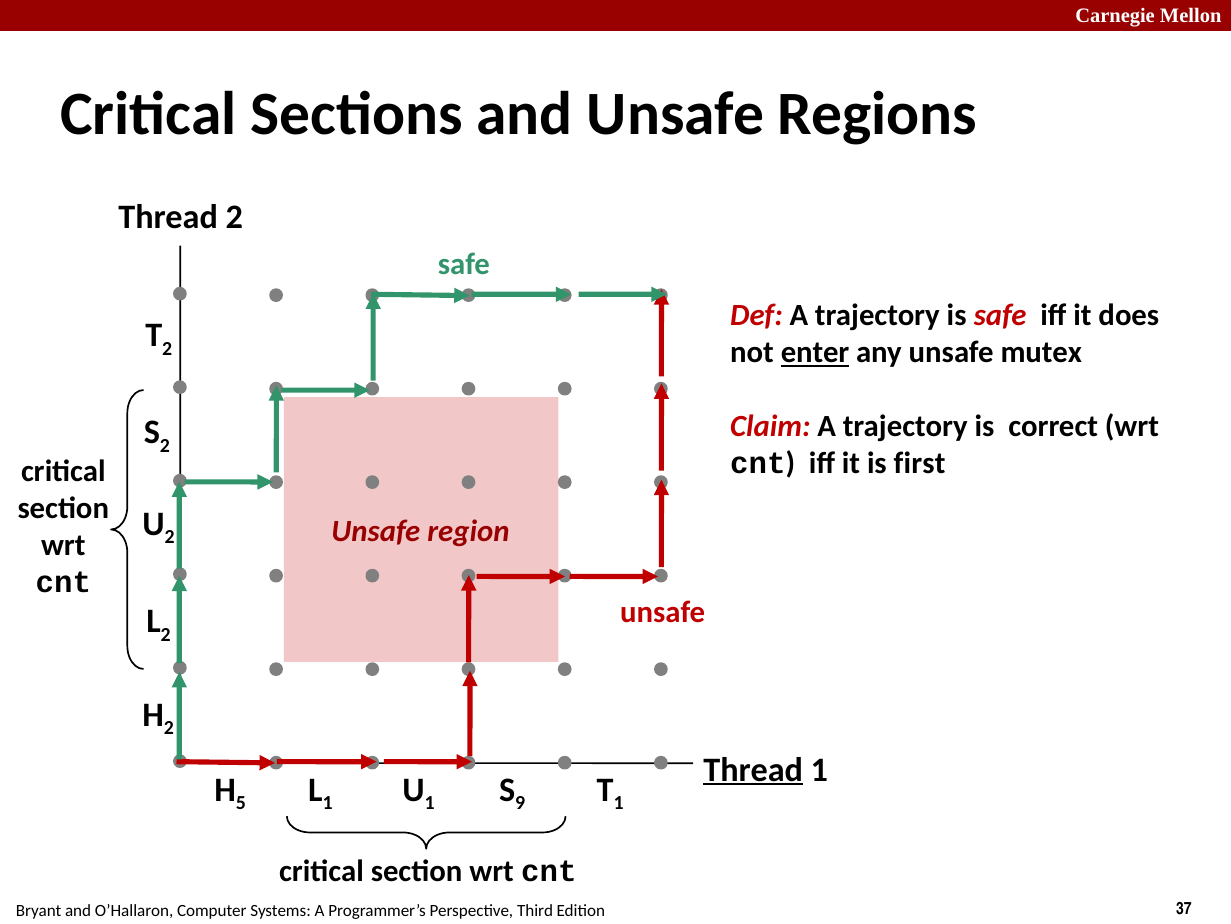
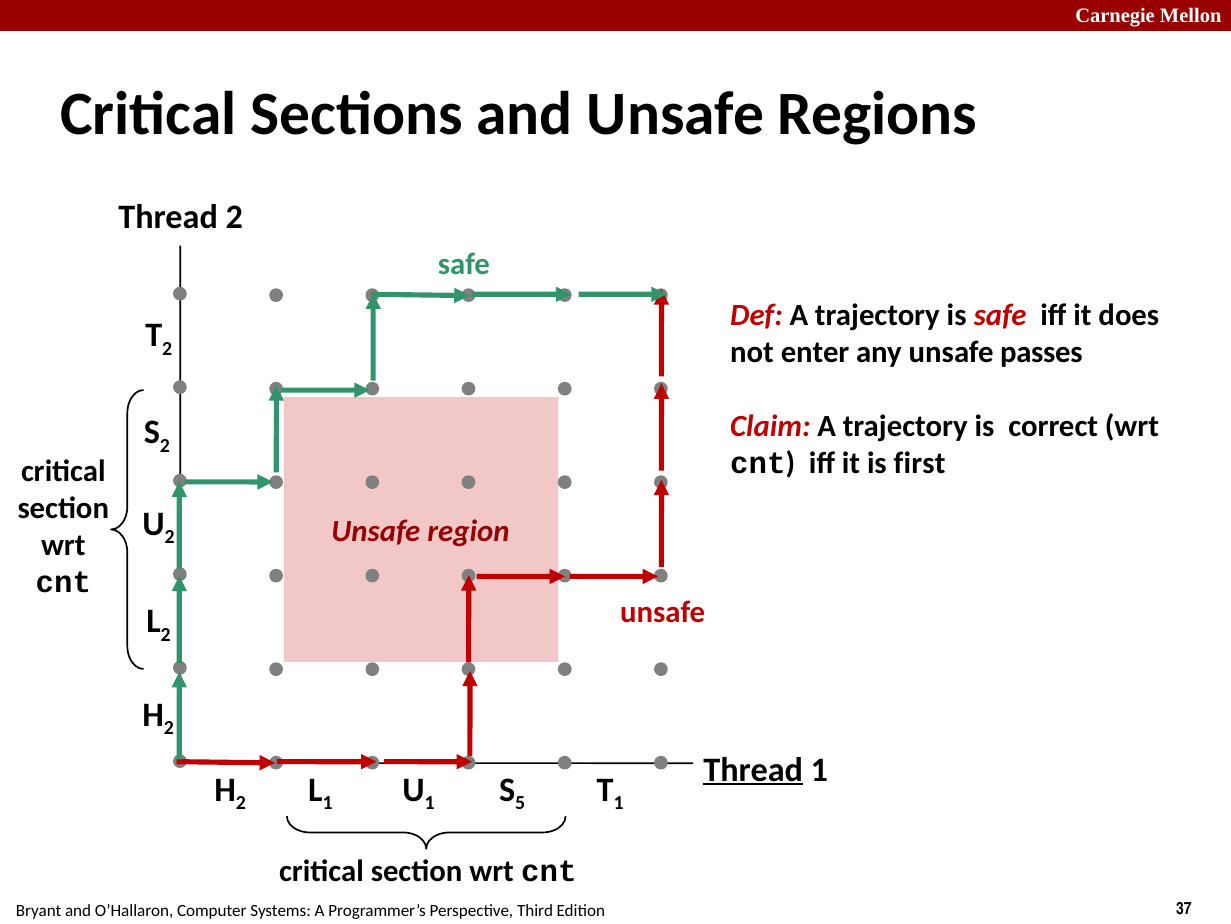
enter underline: present -> none
mutex: mutex -> passes
5 at (241, 803): 5 -> 2
9: 9 -> 5
